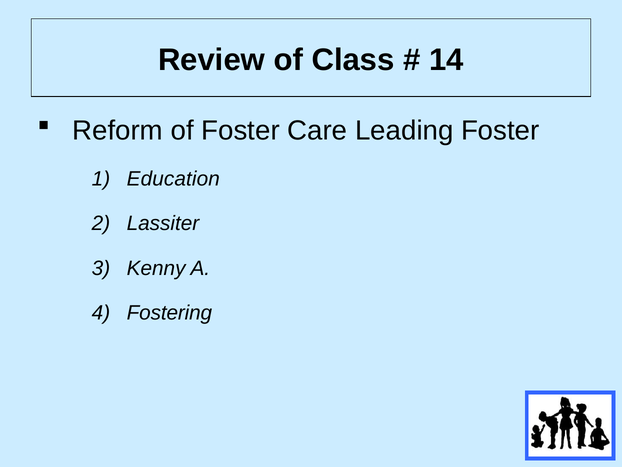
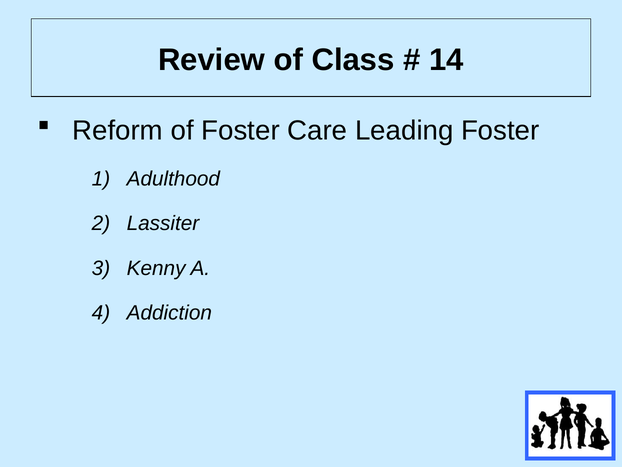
Education: Education -> Adulthood
Fostering: Fostering -> Addiction
